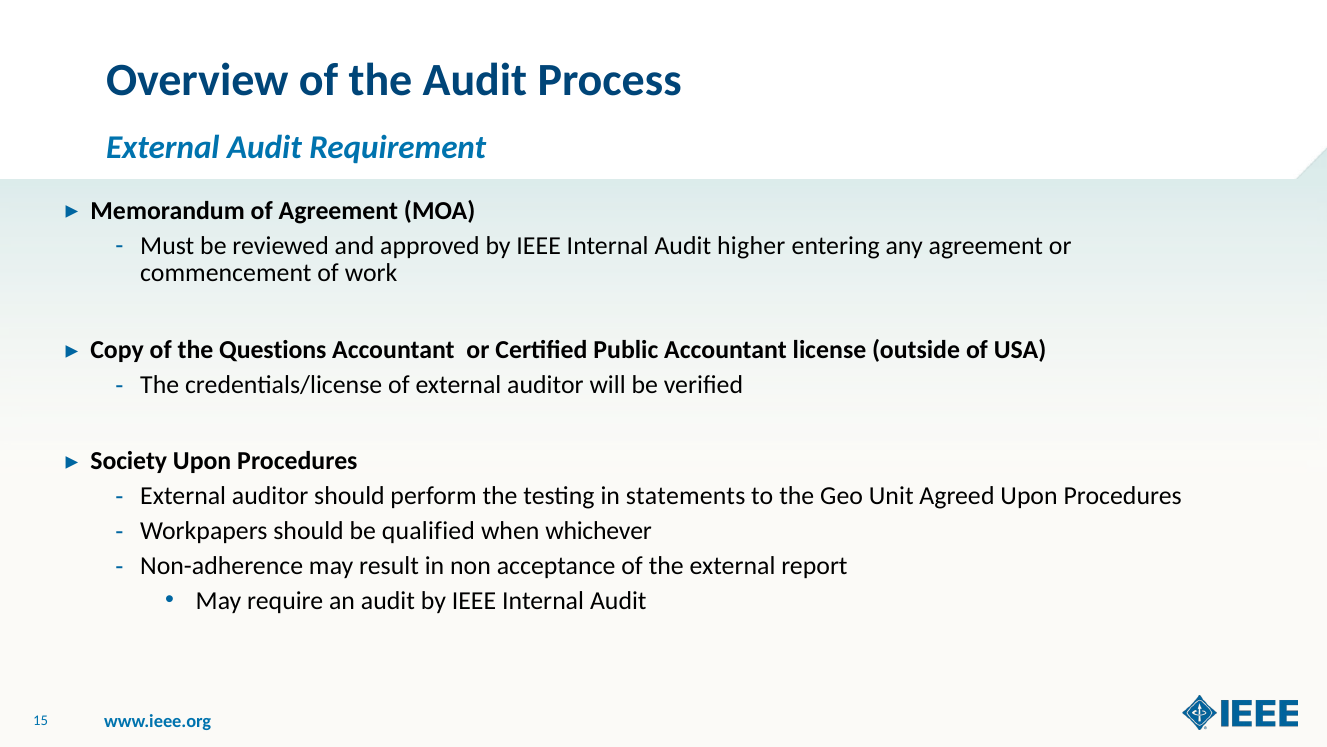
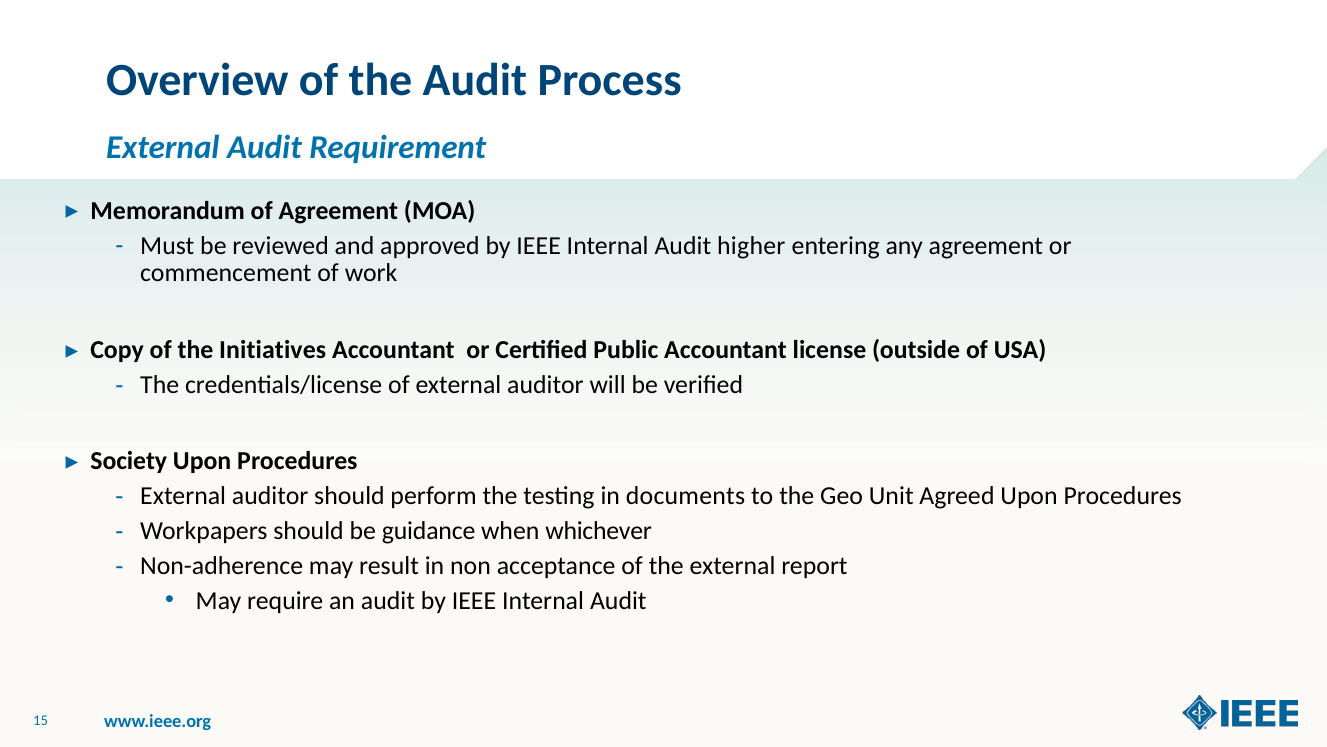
Questions: Questions -> Initiatives
statements: statements -> documents
qualified: qualified -> guidance
